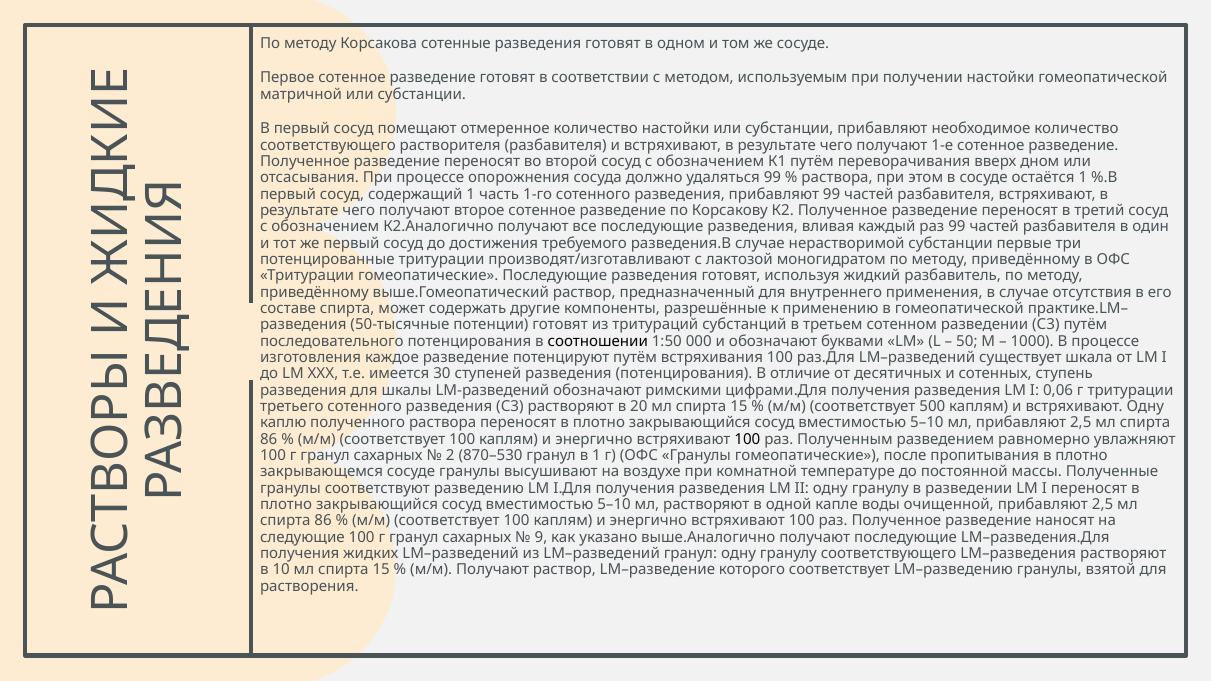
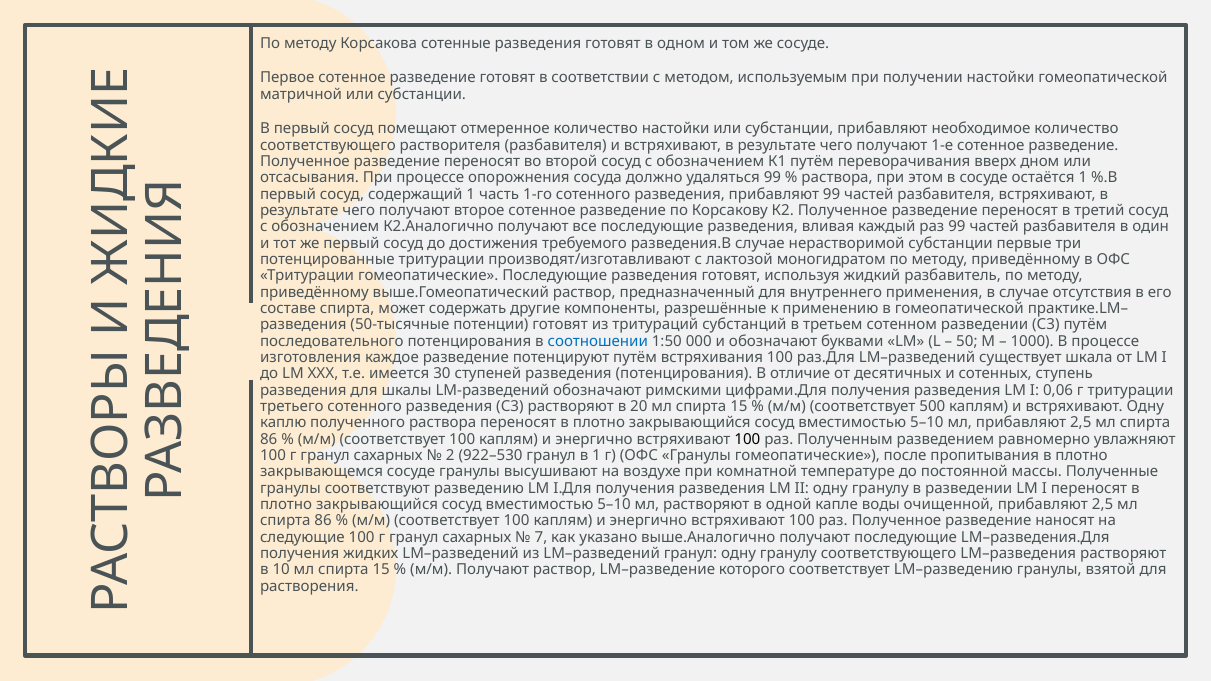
соотношении colour: black -> blue
870–530: 870–530 -> 922–530
9: 9 -> 7
